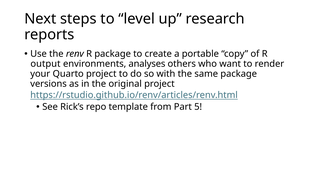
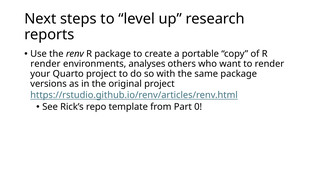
output at (45, 64): output -> render
5: 5 -> 0
